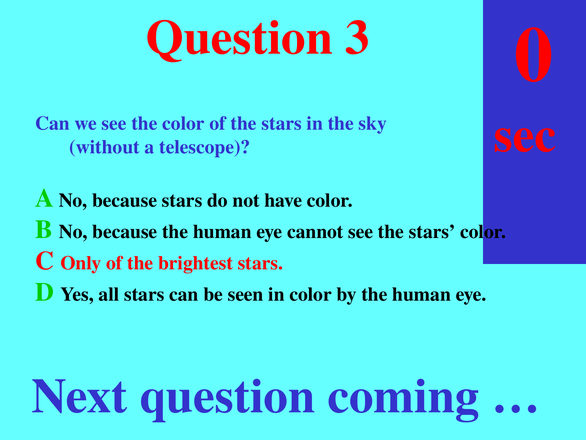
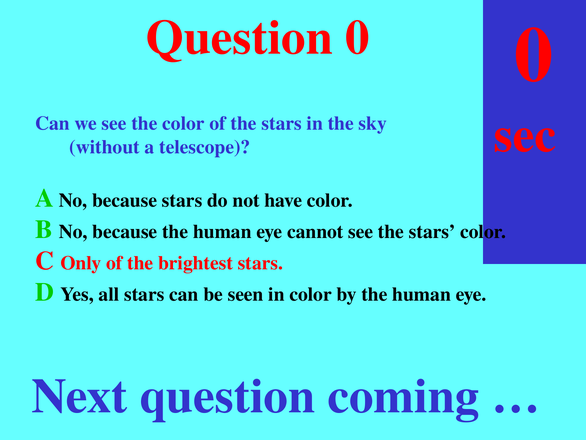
Question 3: 3 -> 0
